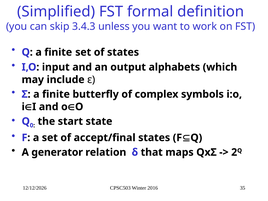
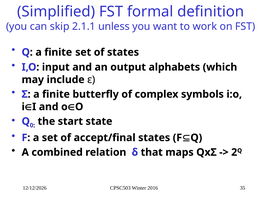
3.4.3: 3.4.3 -> 2.1.1
generator: generator -> combined
